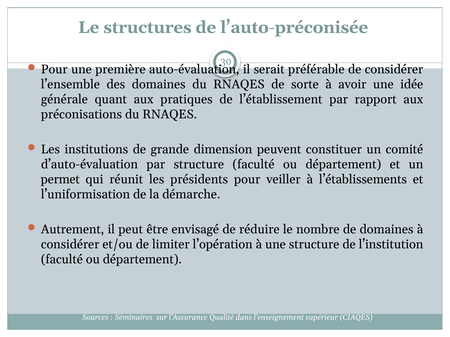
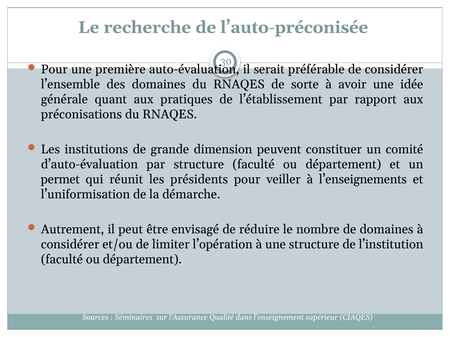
structures: structures -> recherche
l’établissements: l’établissements -> l’enseignements
